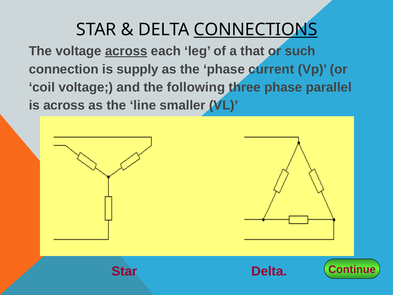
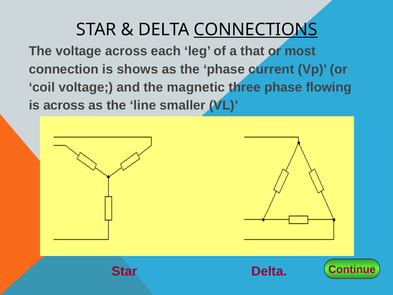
across at (126, 51) underline: present -> none
such: such -> most
supply: supply -> shows
following: following -> magnetic
parallel: parallel -> flowing
